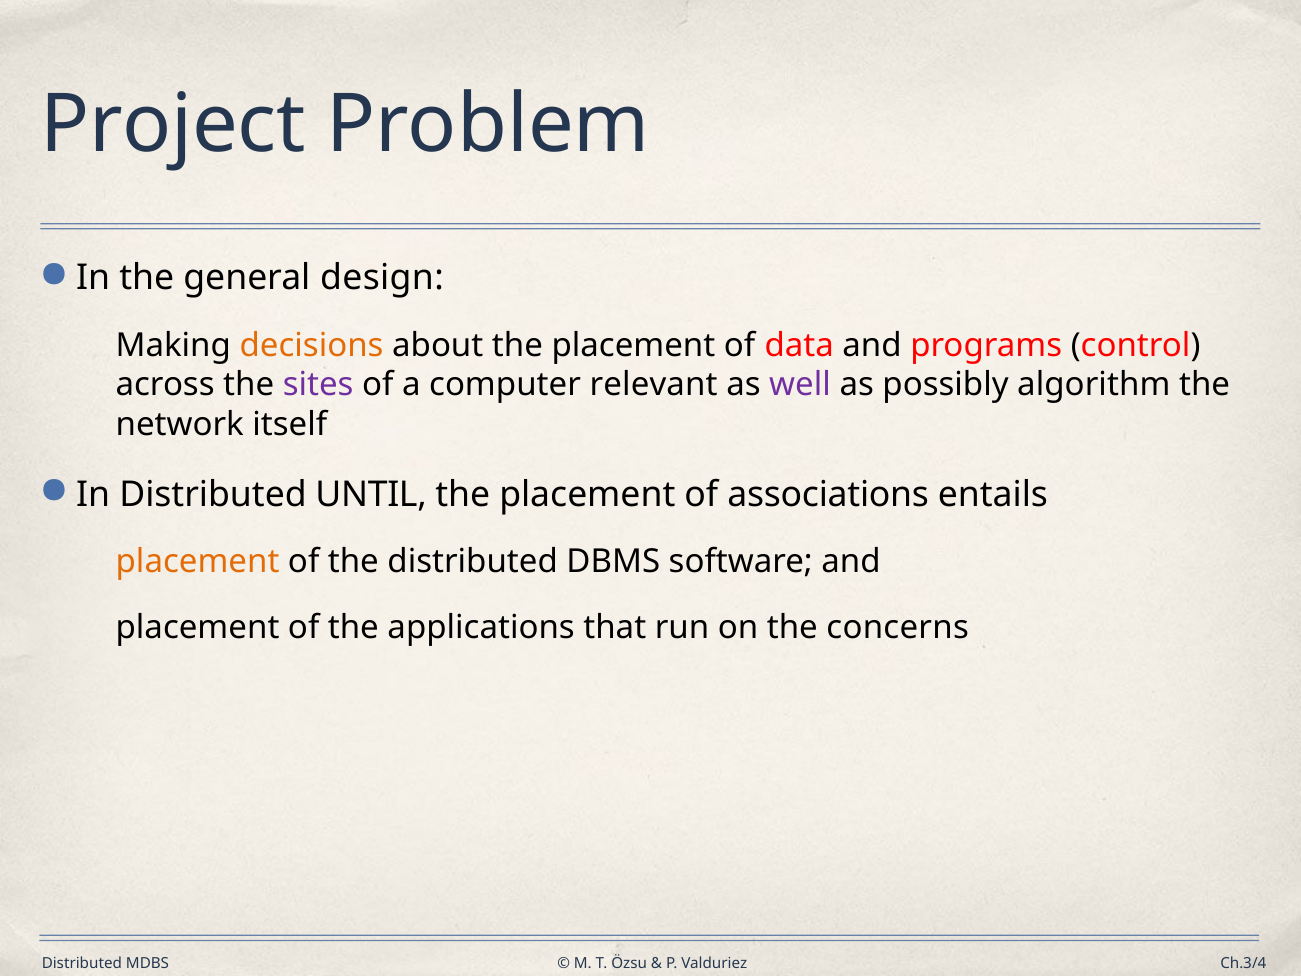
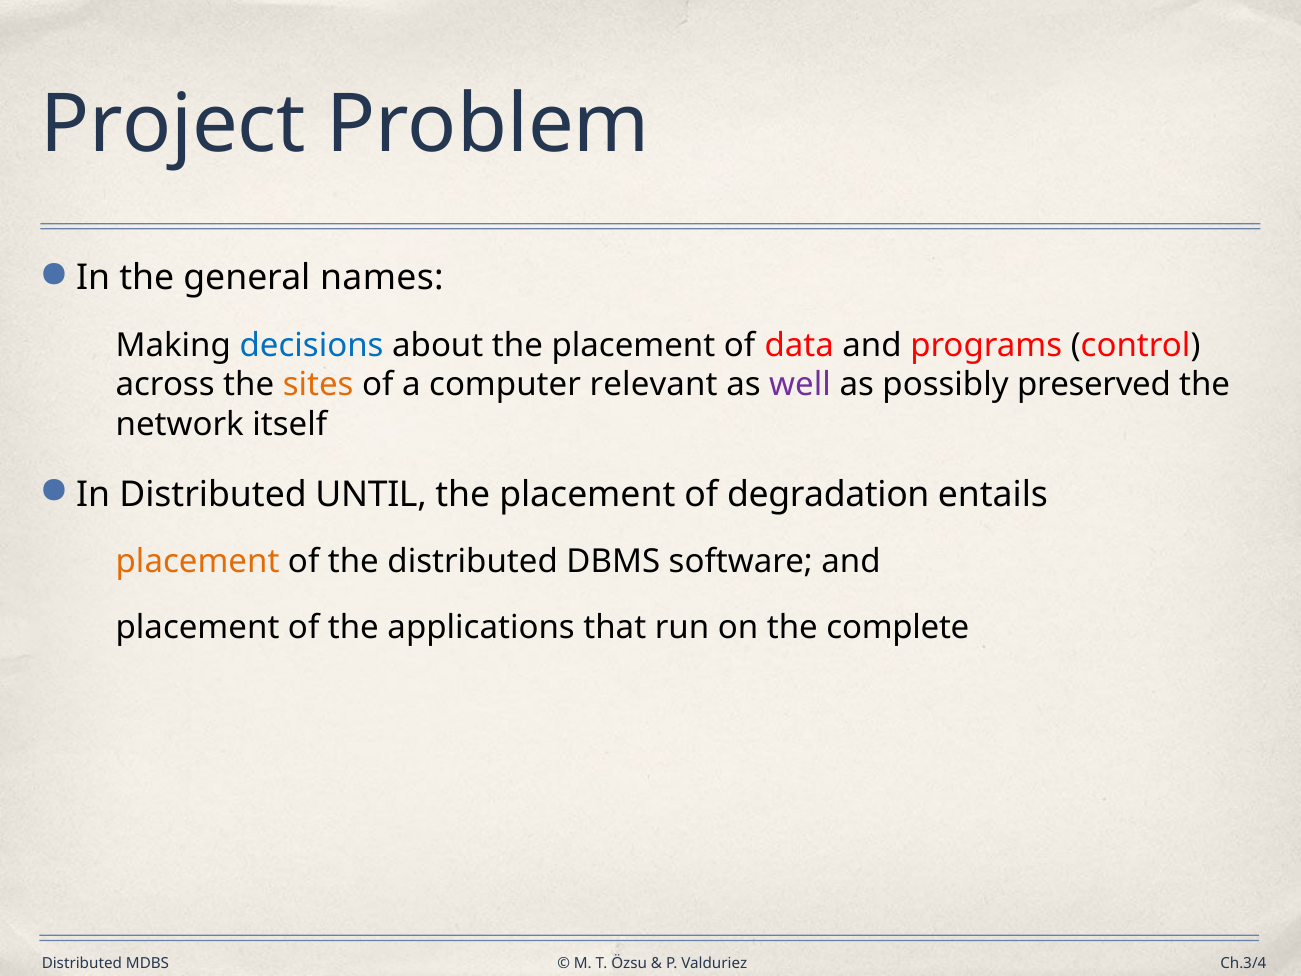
design: design -> names
decisions colour: orange -> blue
sites colour: purple -> orange
algorithm: algorithm -> preserved
associations: associations -> degradation
concerns: concerns -> complete
